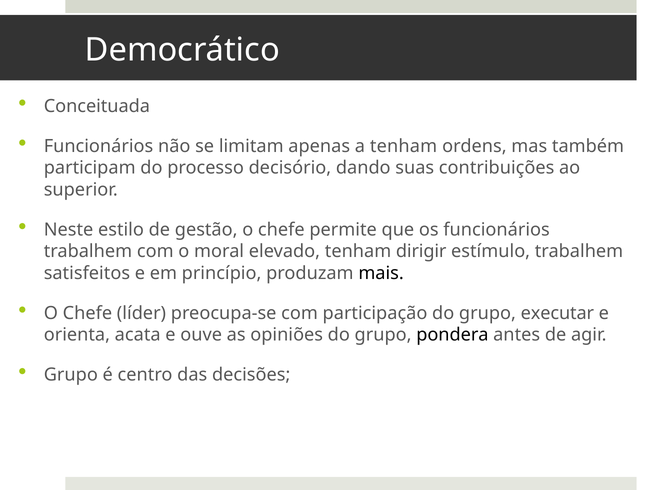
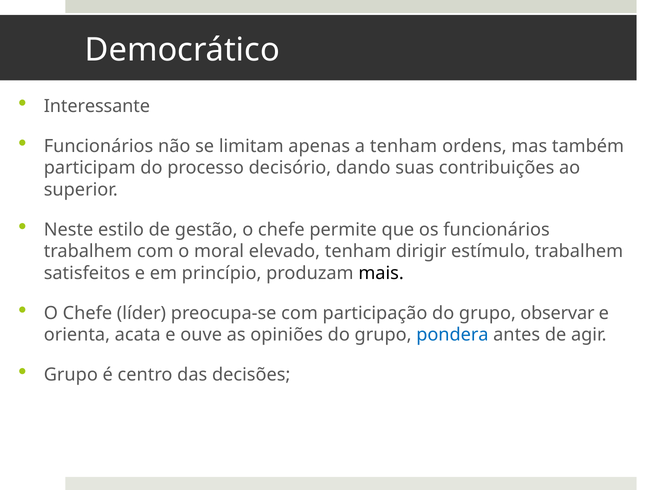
Conceituada: Conceituada -> Interessante
executar: executar -> observar
pondera colour: black -> blue
